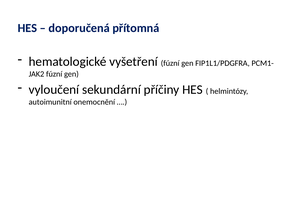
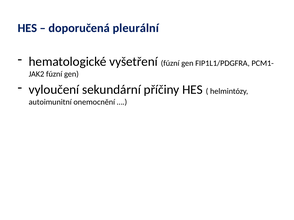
přítomná: přítomná -> pleurální
